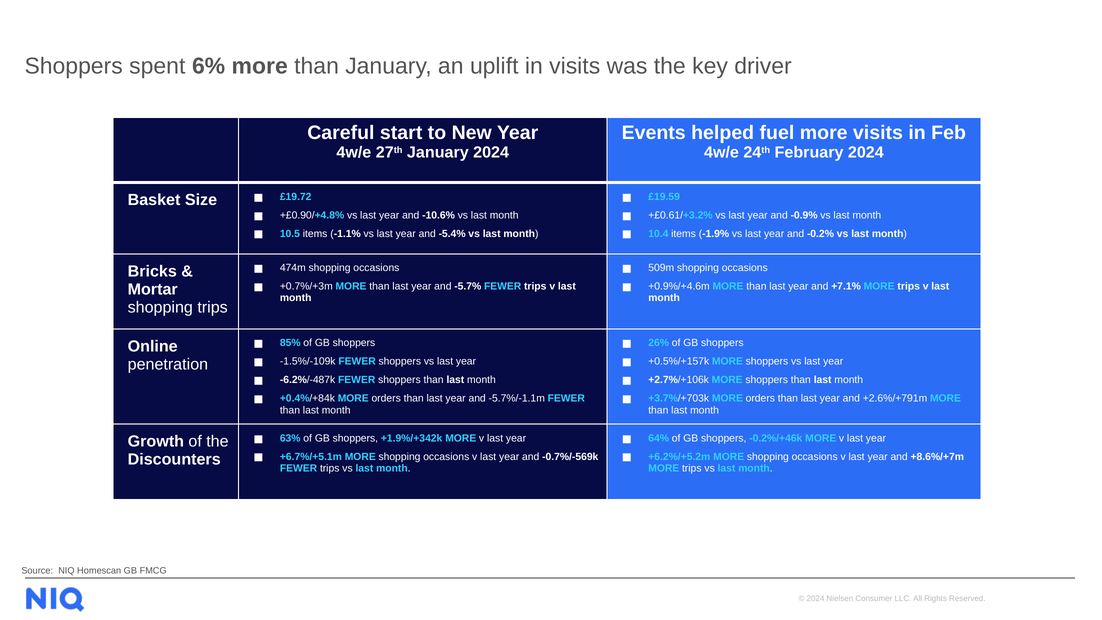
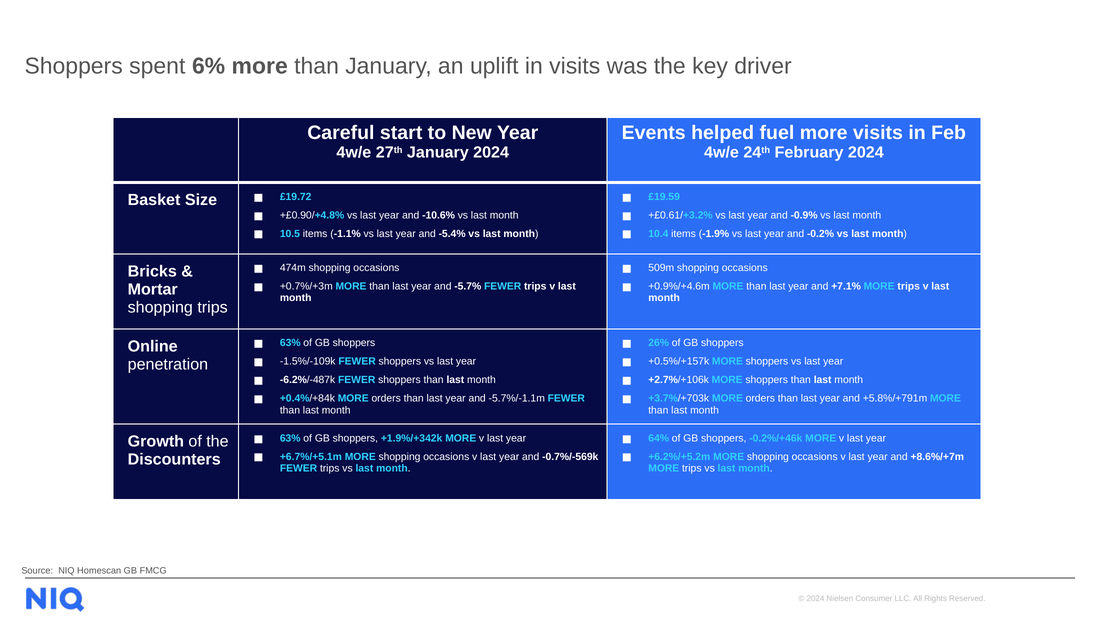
85% at (290, 343): 85% -> 63%
+2.6%/+791m: +2.6%/+791m -> +5.8%/+791m
